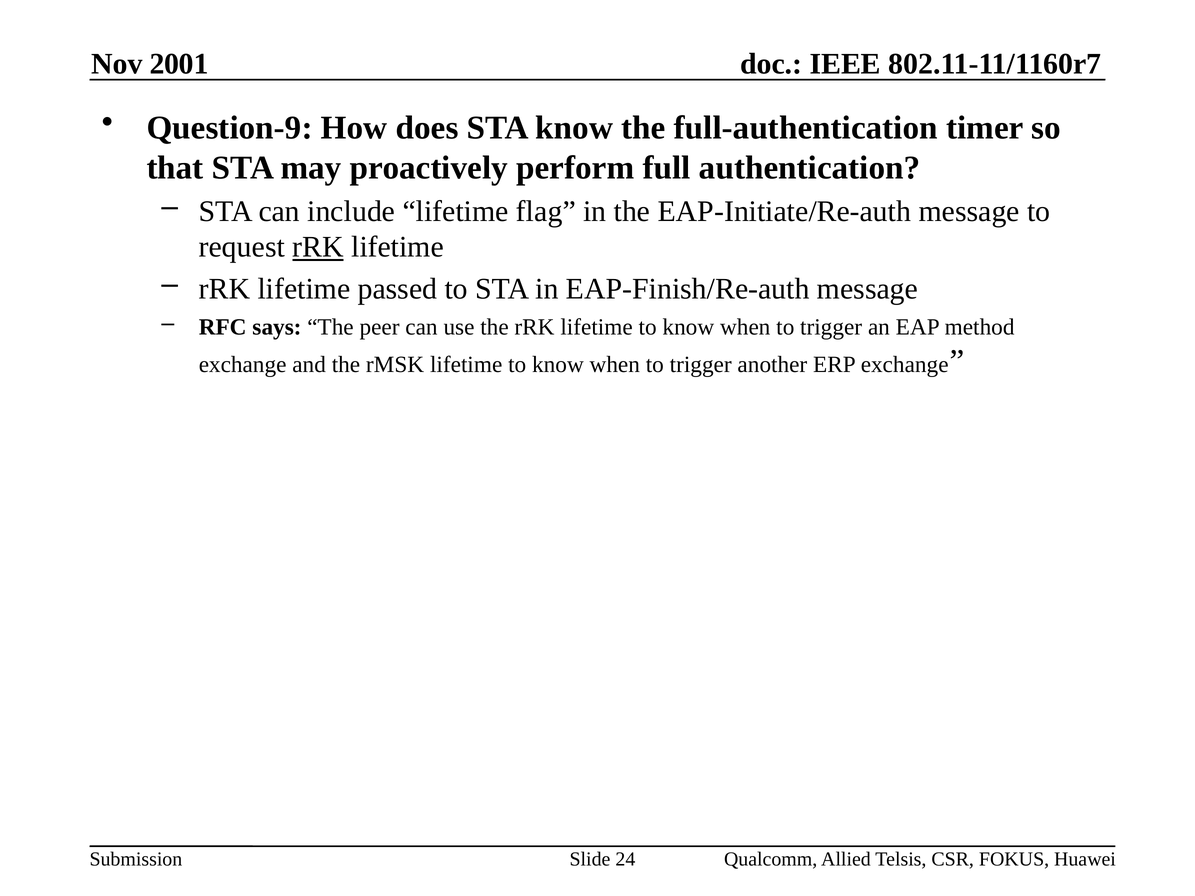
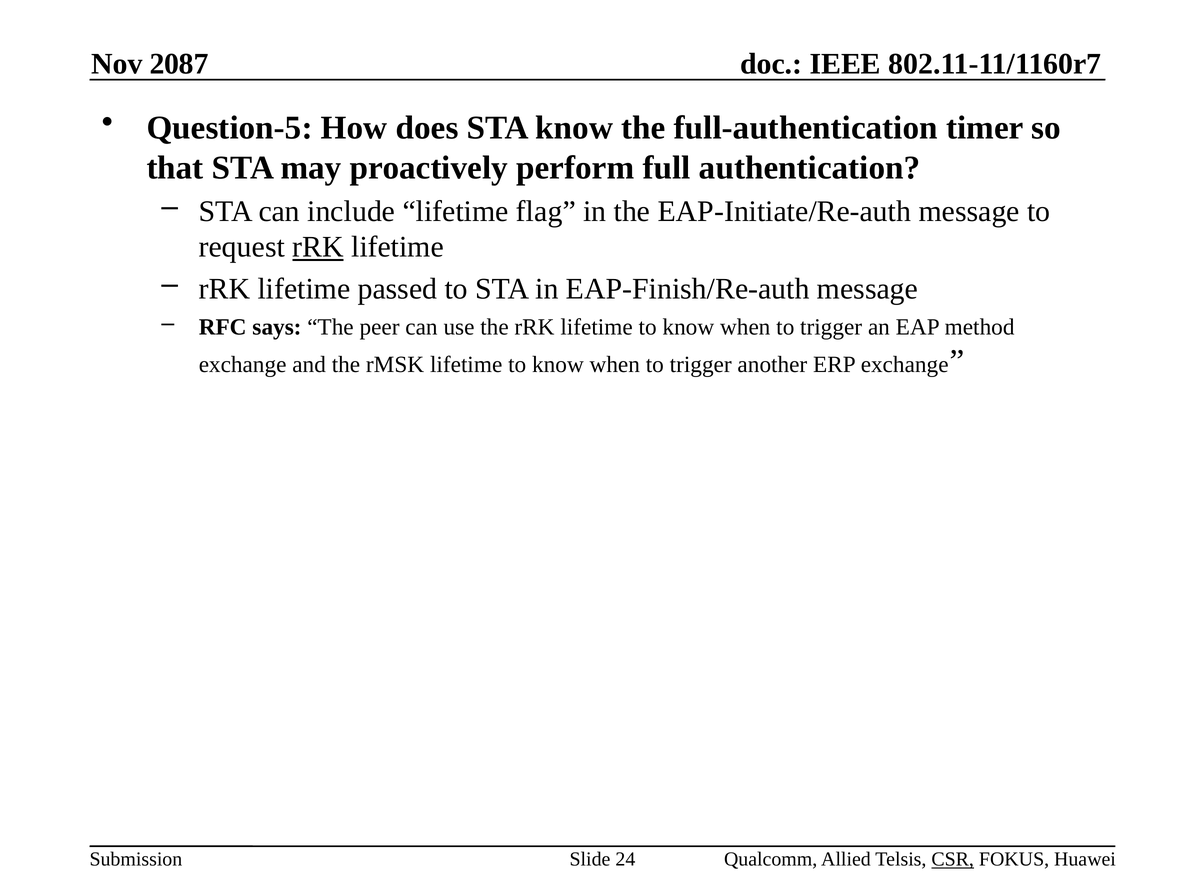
2001: 2001 -> 2087
Question-9: Question-9 -> Question-5
CSR underline: none -> present
